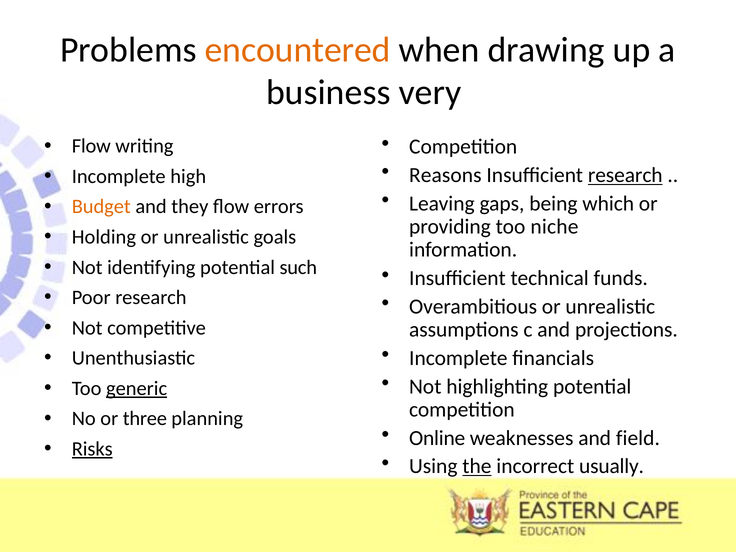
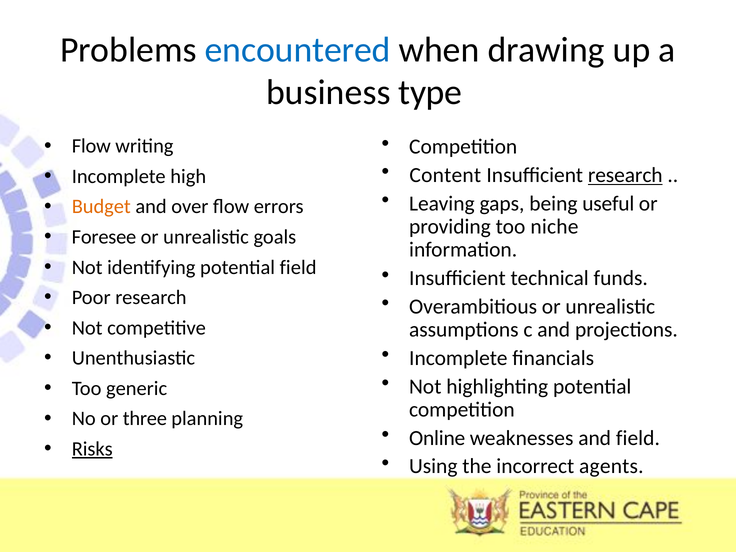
encountered colour: orange -> blue
very: very -> type
Reasons: Reasons -> Content
which: which -> useful
they: they -> over
Holding: Holding -> Foresee
potential such: such -> field
generic underline: present -> none
the underline: present -> none
usually: usually -> agents
